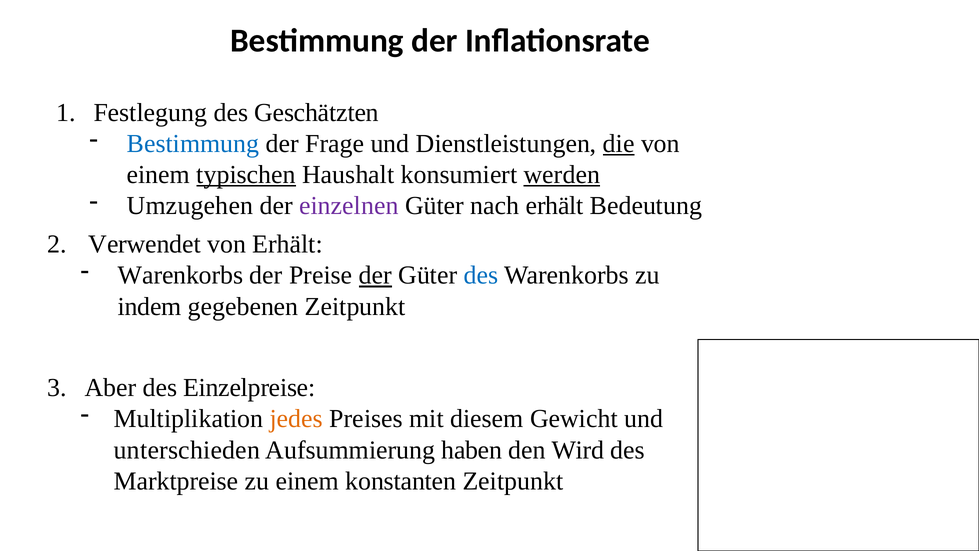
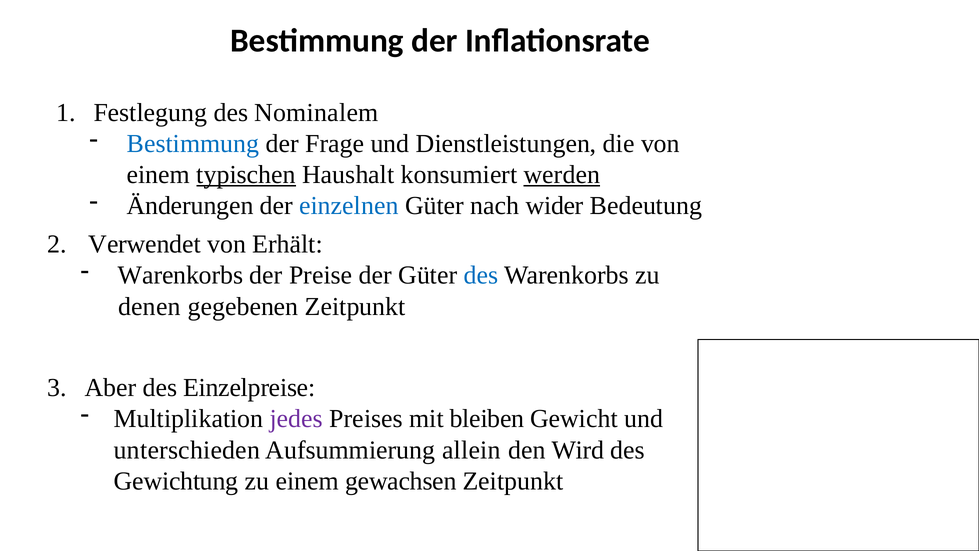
Geschätzten: Geschätzten -> Nominalem
die underline: present -> none
Umzugehen: Umzugehen -> Änderungen
einzelnen colour: purple -> blue
nach erhält: erhält -> wider
der at (375, 275) underline: present -> none
indem: indem -> denen
jedes colour: orange -> purple
diesem: diesem -> bleiben
haben: haben -> allein
Marktpreise: Marktpreise -> Gewichtung
konstanten: konstanten -> gewachsen
